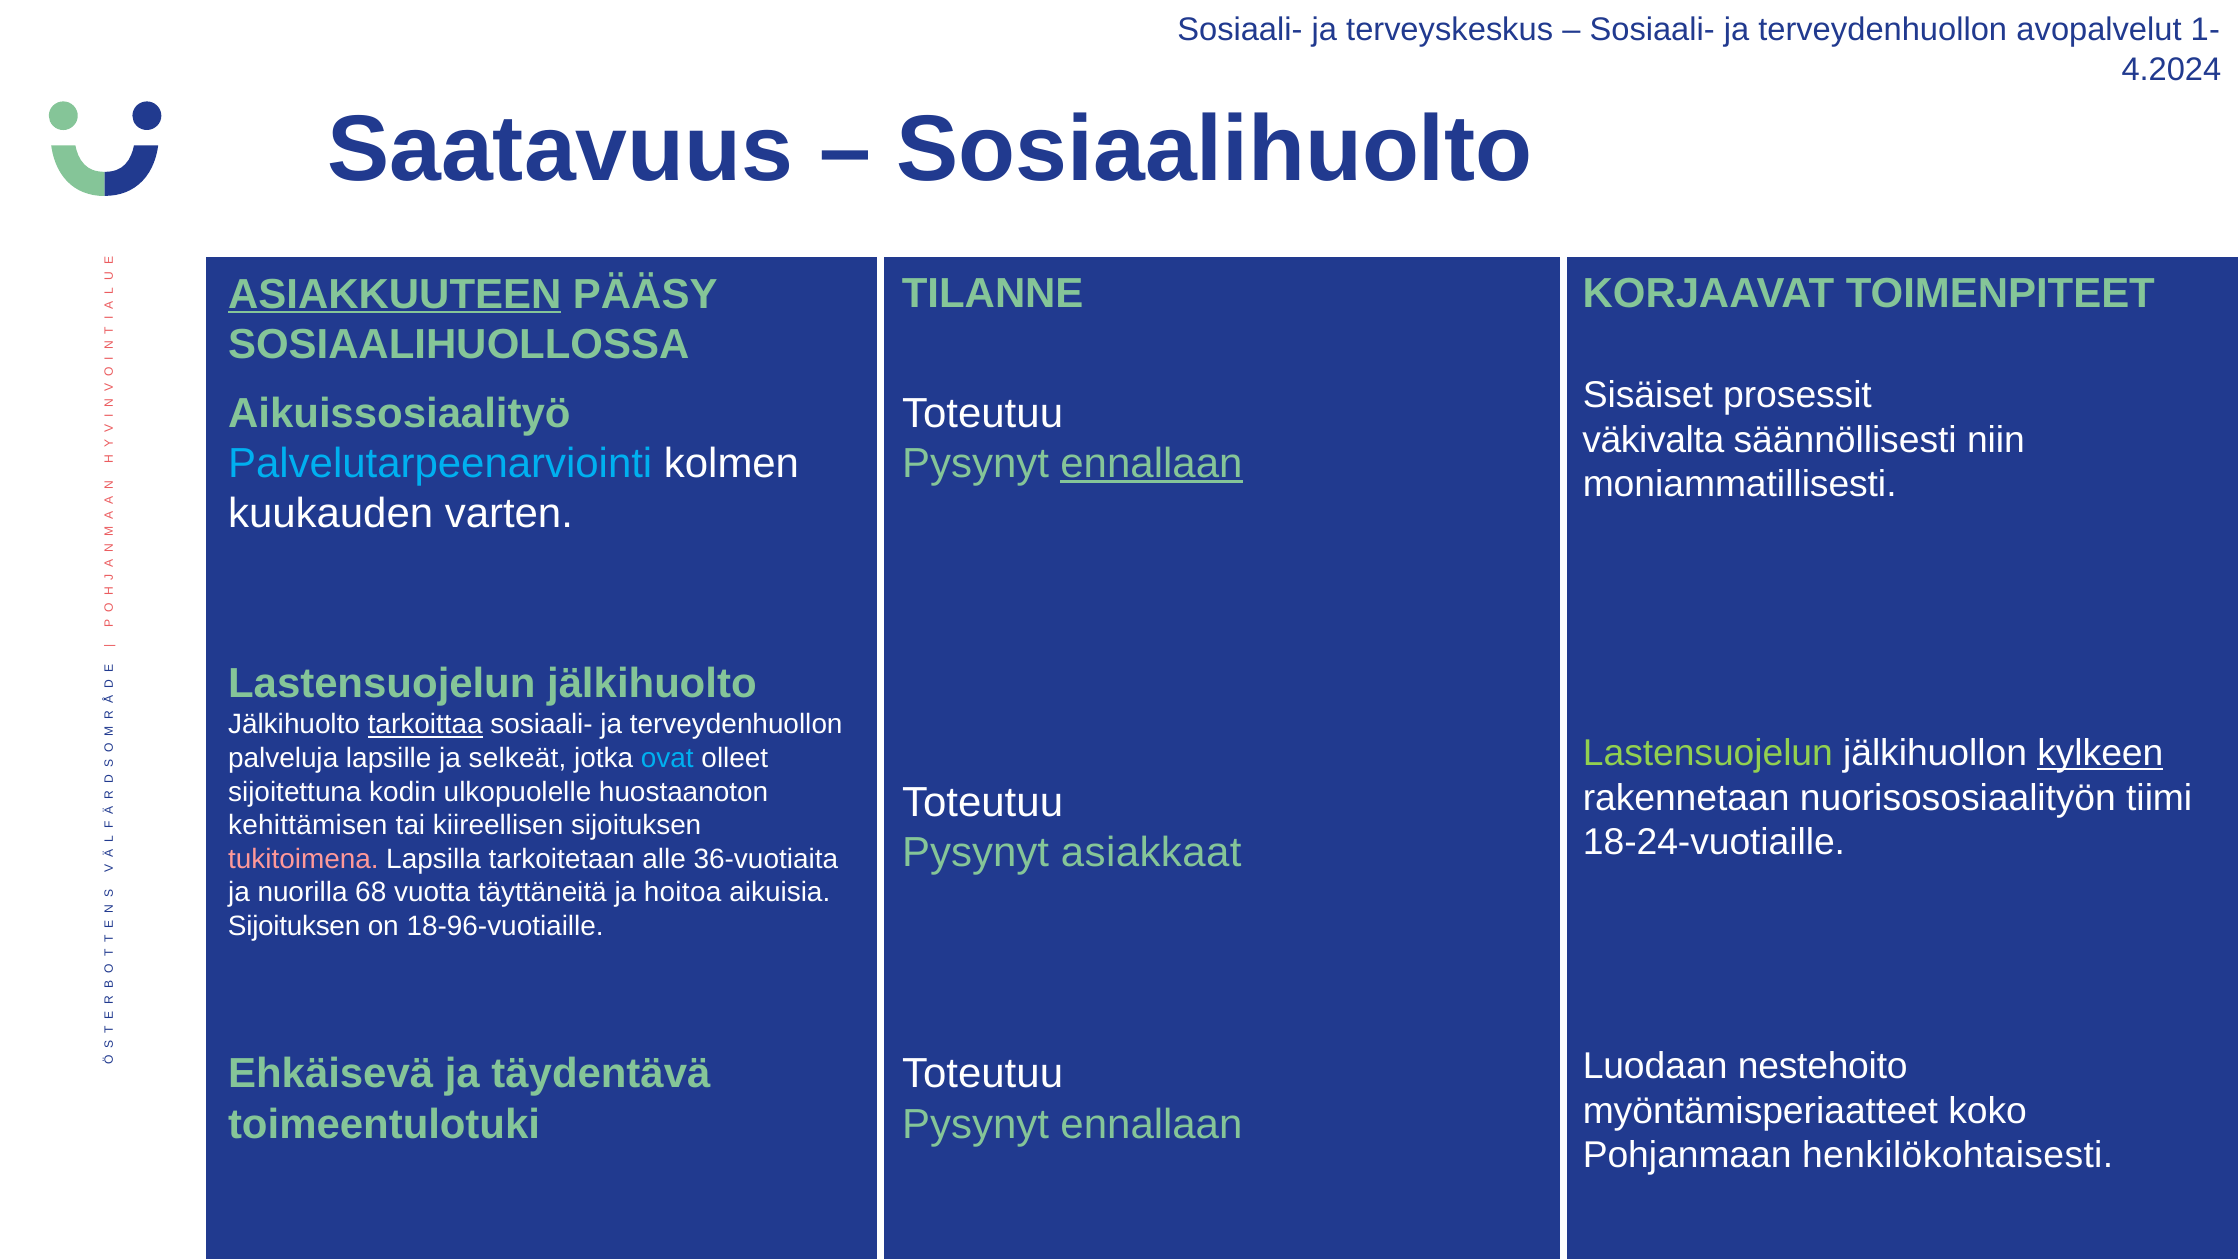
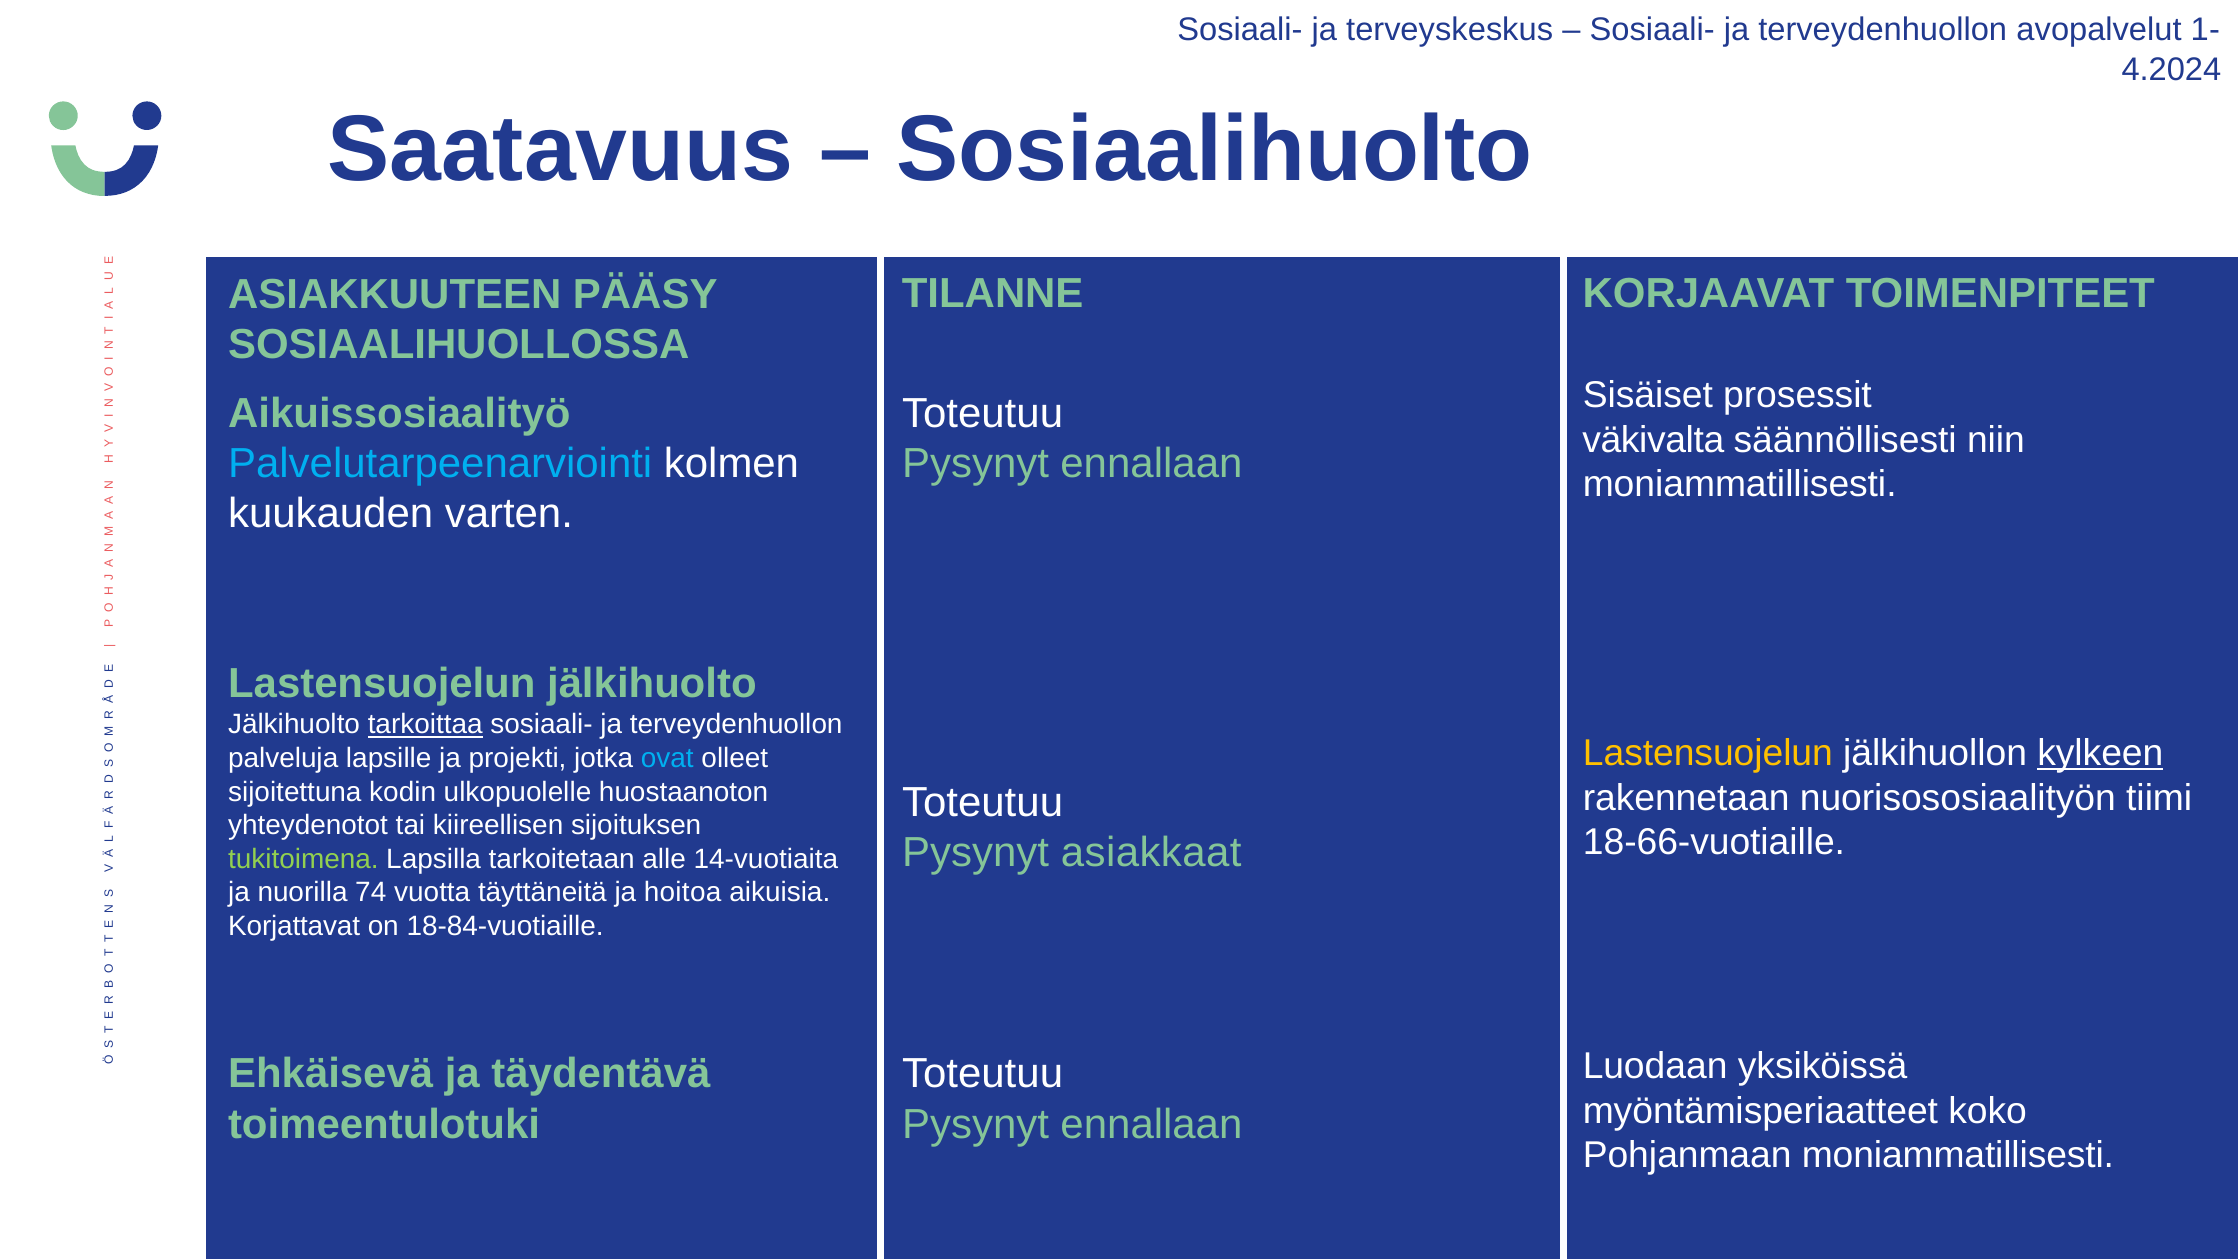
ASIAKKUUTEEN underline: present -> none
ennallaan at (1151, 463) underline: present -> none
Lastensuojelun at (1708, 753) colour: light green -> yellow
selkeät: selkeät -> projekti
kehittämisen: kehittämisen -> yhteydenotot
18-24-vuotiaille: 18-24-vuotiaille -> 18-66-vuotiaille
tukitoimena colour: pink -> light green
36-vuotiaita: 36-vuotiaita -> 14-vuotiaita
68: 68 -> 74
Sijoituksen at (294, 926): Sijoituksen -> Korjattavat
18-96-vuotiaille: 18-96-vuotiaille -> 18-84-vuotiaille
nestehoito: nestehoito -> yksiköissä
Pohjanmaan henkilökohtaisesti: henkilökohtaisesti -> moniammatillisesti
